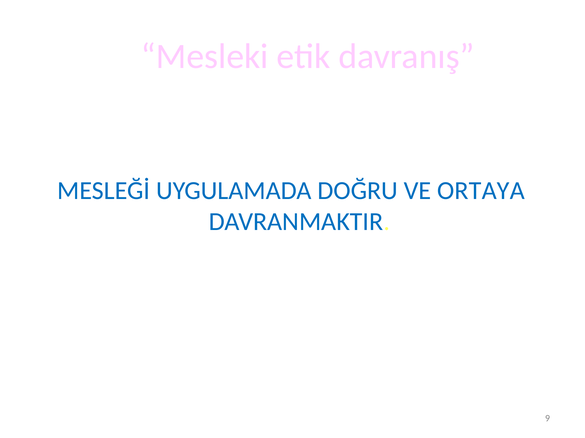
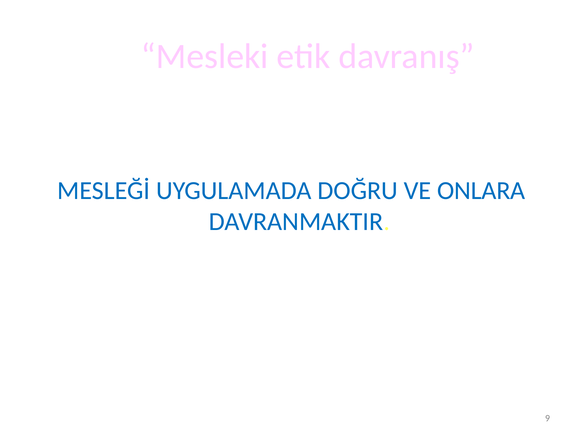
ORTAYA: ORTAYA -> ONLARA
